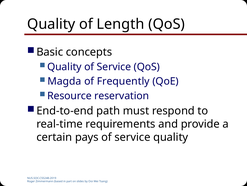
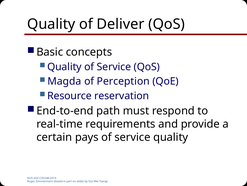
Length: Length -> Deliver
Frequently: Frequently -> Perception
